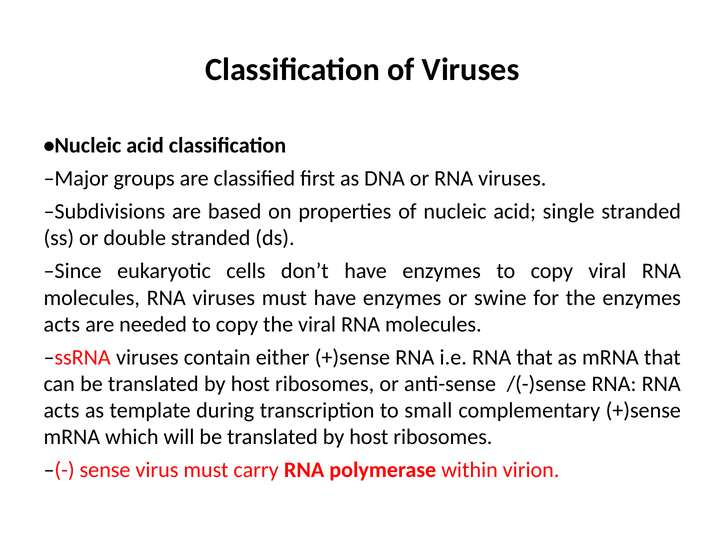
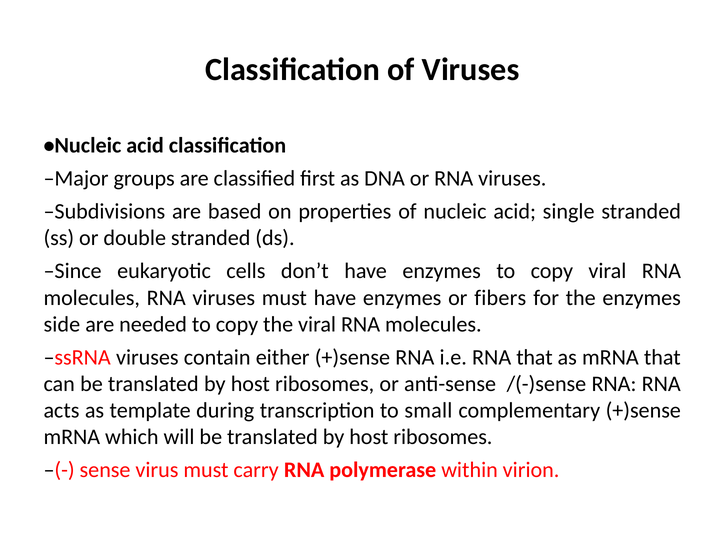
swine: swine -> fibers
acts at (62, 324): acts -> side
